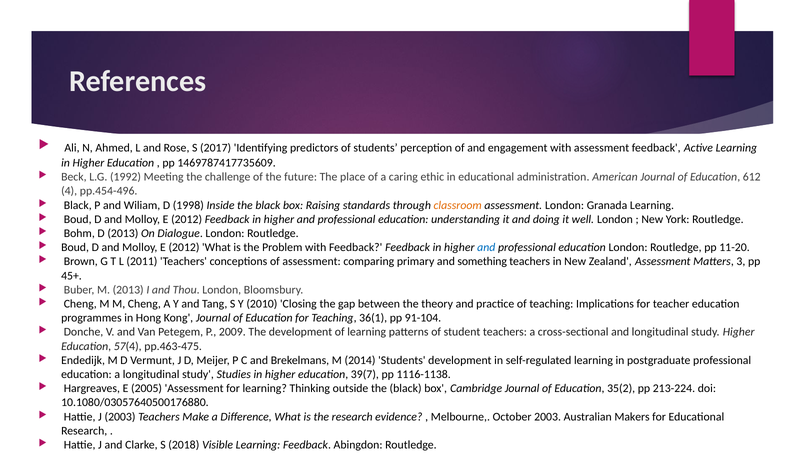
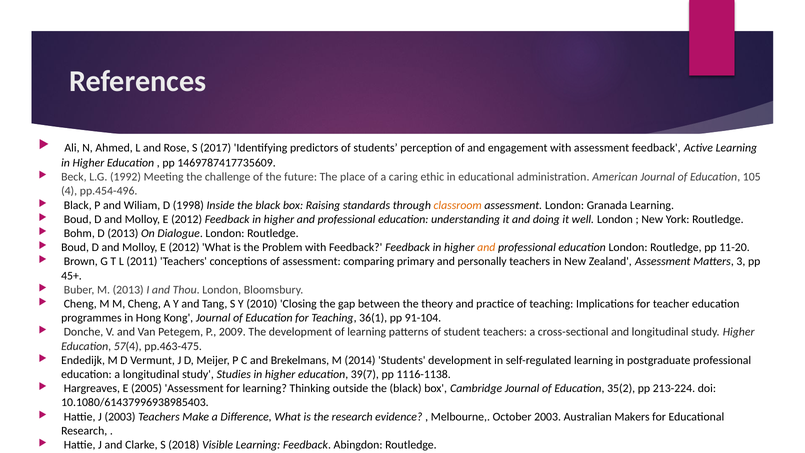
612: 612 -> 105
and at (486, 247) colour: blue -> orange
something: something -> personally
10.1080/03057640500176880: 10.1080/03057640500176880 -> 10.1080/61437996938985403
